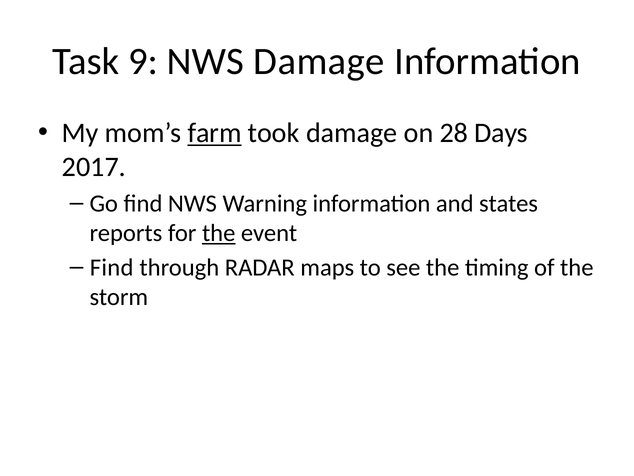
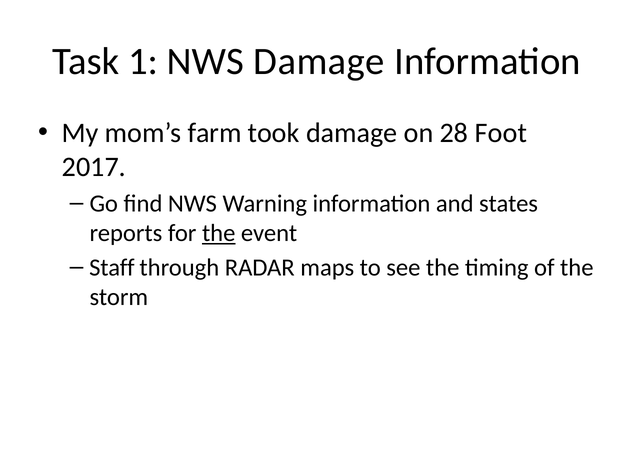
9: 9 -> 1
farm underline: present -> none
Days: Days -> Foot
Find at (112, 267): Find -> Staff
